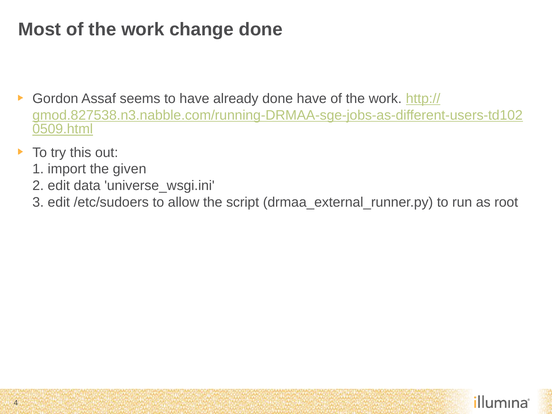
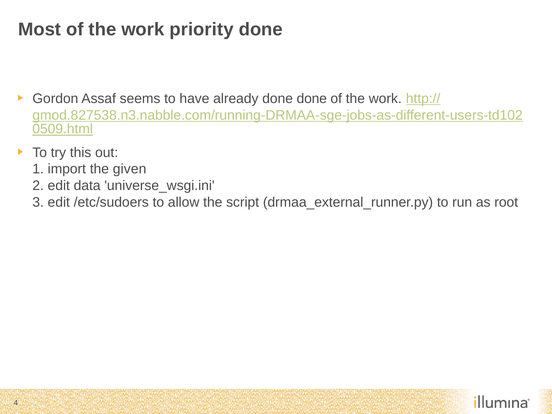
change: change -> priority
done have: have -> done
